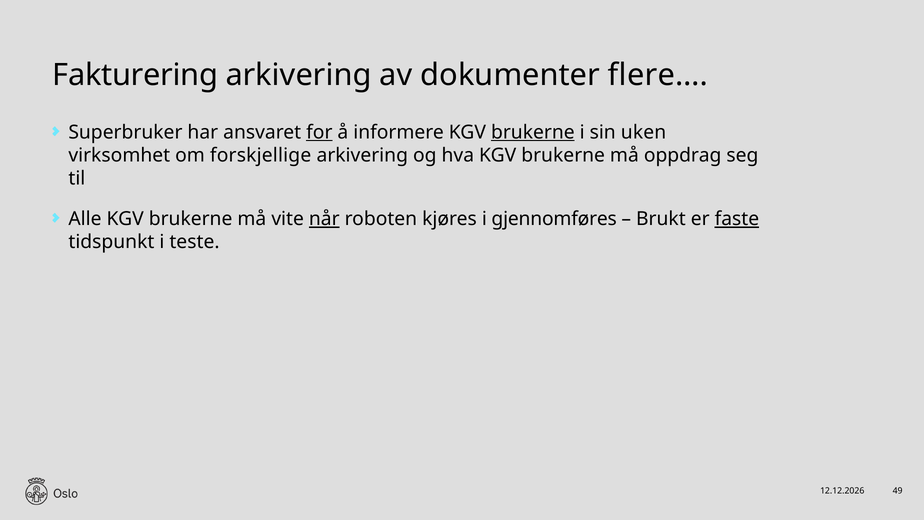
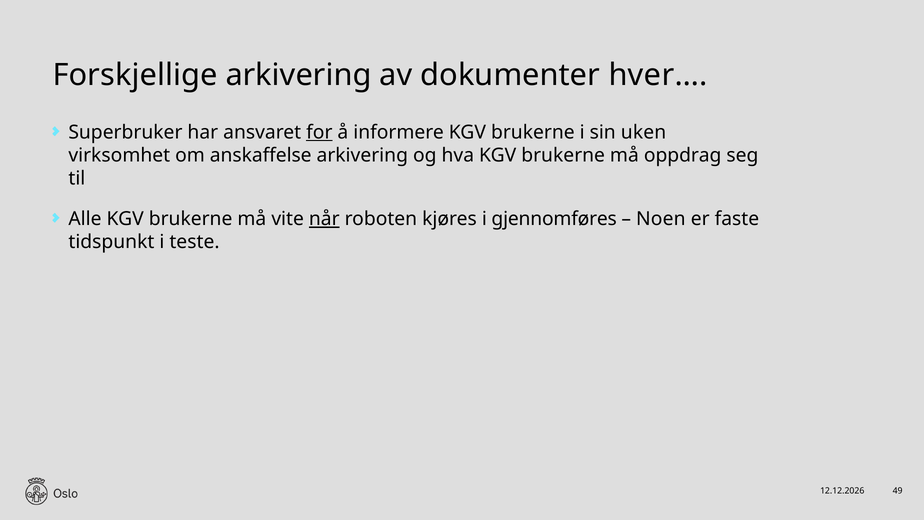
Fakturering: Fakturering -> Forskjellige
flere…: flere… -> hver…
brukerne at (533, 132) underline: present -> none
forskjellige: forskjellige -> anskaffelse
Brukt: Brukt -> Noen
faste underline: present -> none
